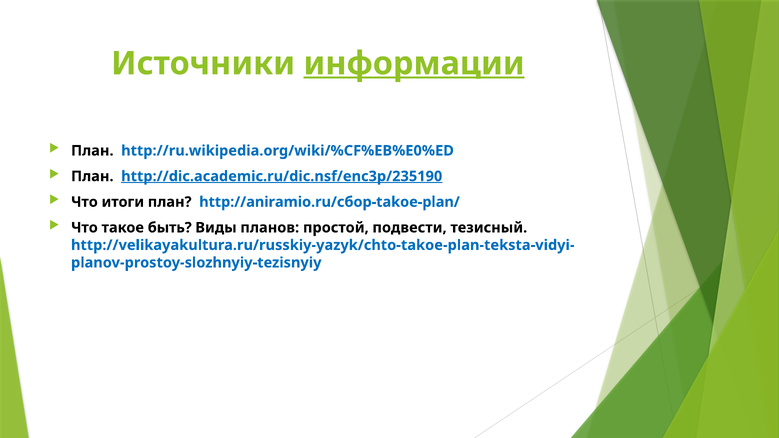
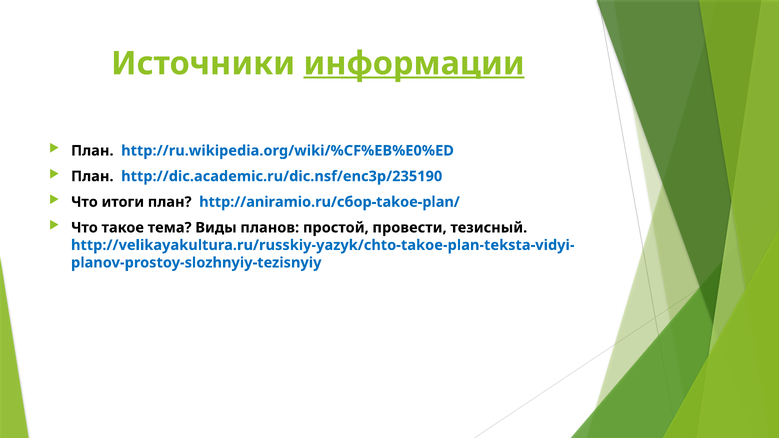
http://dic.academic.ru/dic.nsf/enc3p/235190 underline: present -> none
быть: быть -> тема
подвести: подвести -> провести
